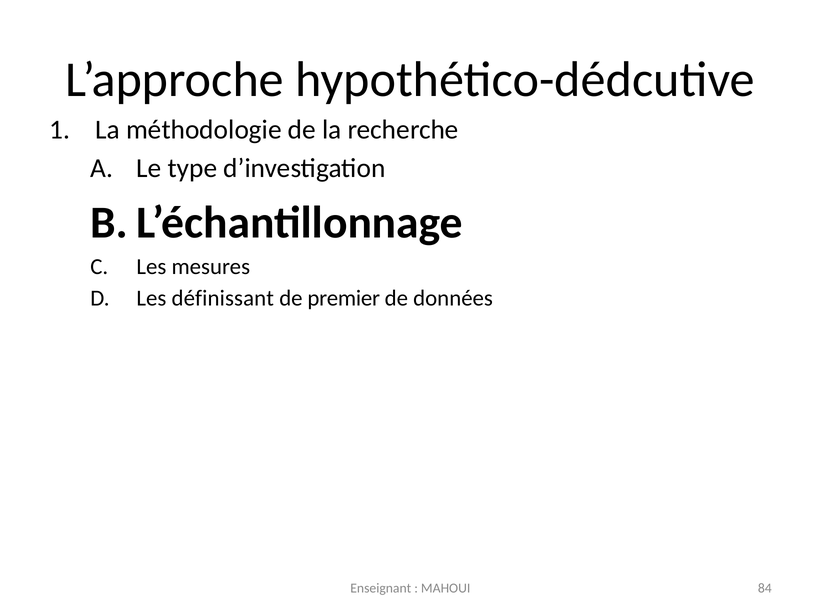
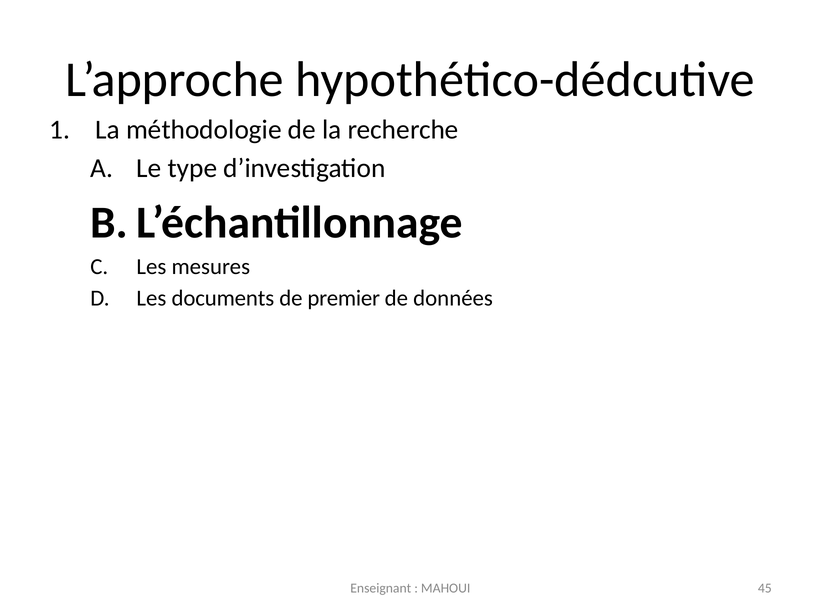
définissant: définissant -> documents
84: 84 -> 45
